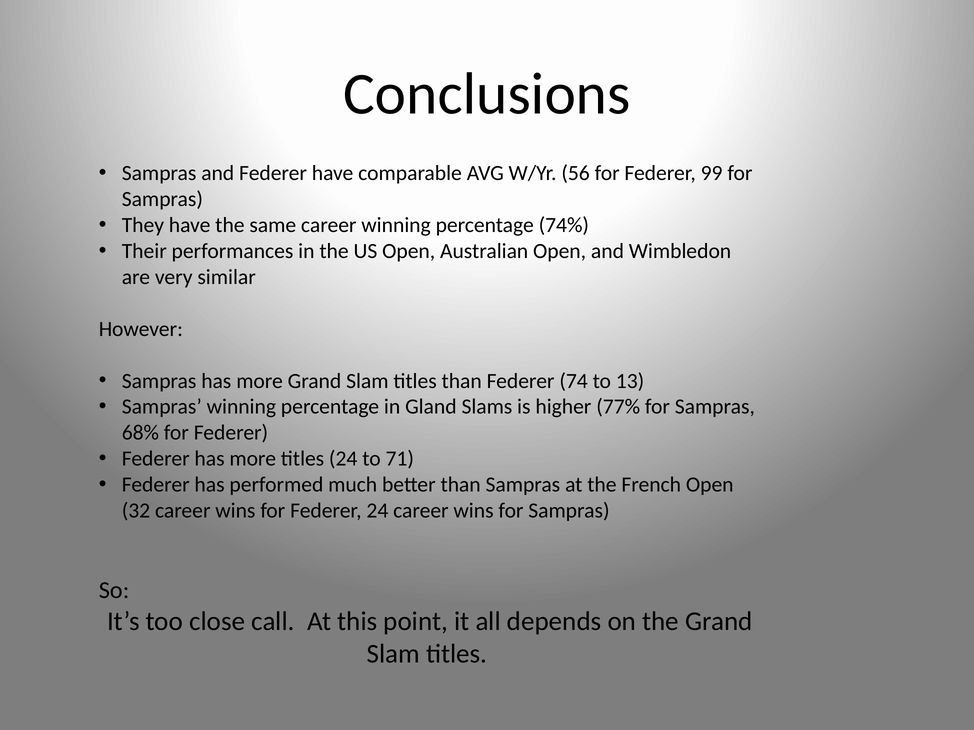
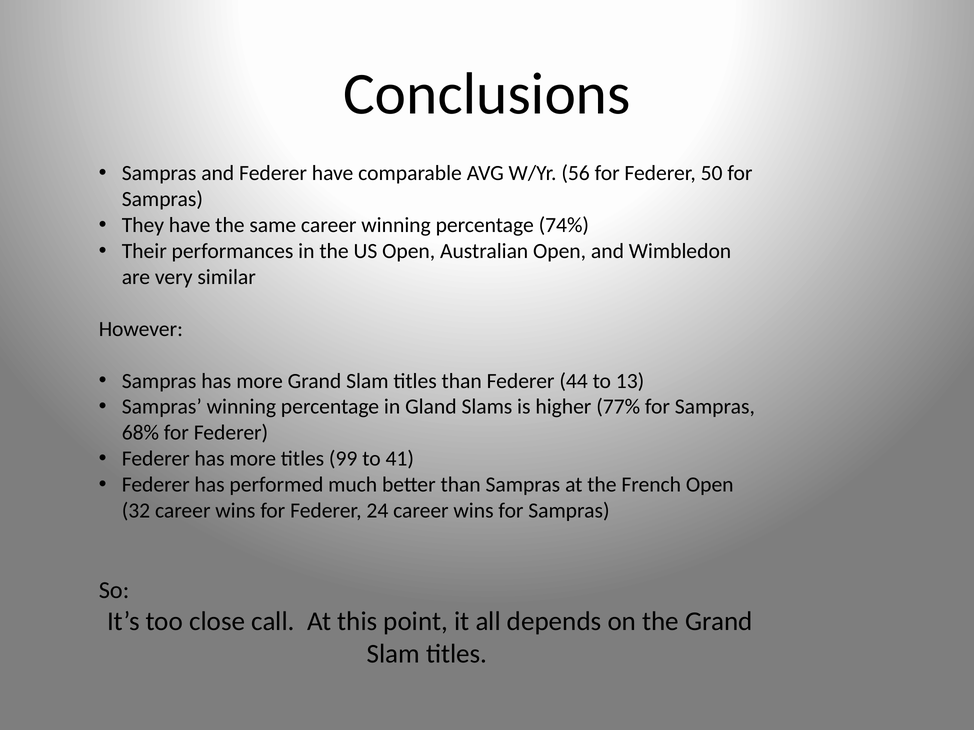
99: 99 -> 50
74: 74 -> 44
titles 24: 24 -> 99
71: 71 -> 41
